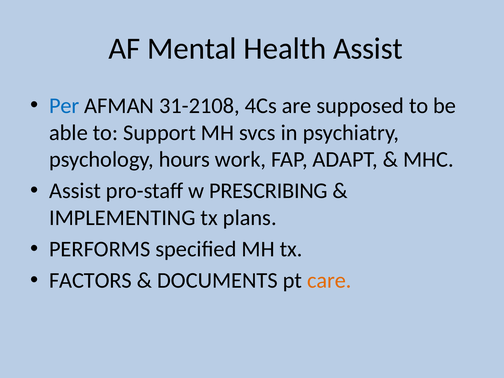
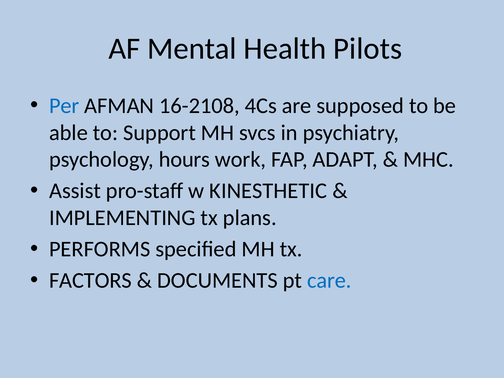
Health Assist: Assist -> Pilots
31-2108: 31-2108 -> 16-2108
PRESCRIBING: PRESCRIBING -> KINESTHETIC
care colour: orange -> blue
